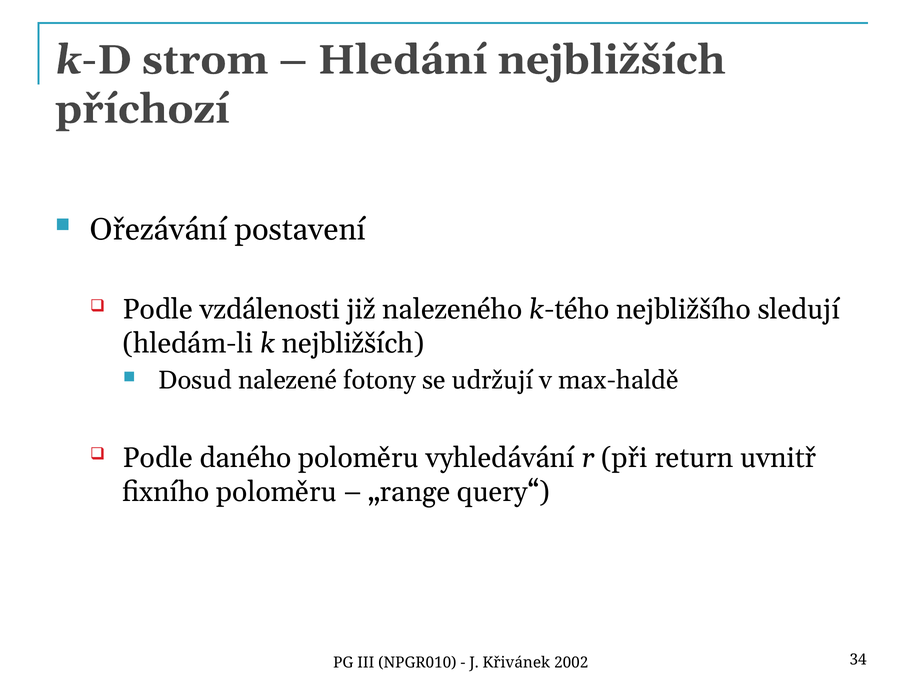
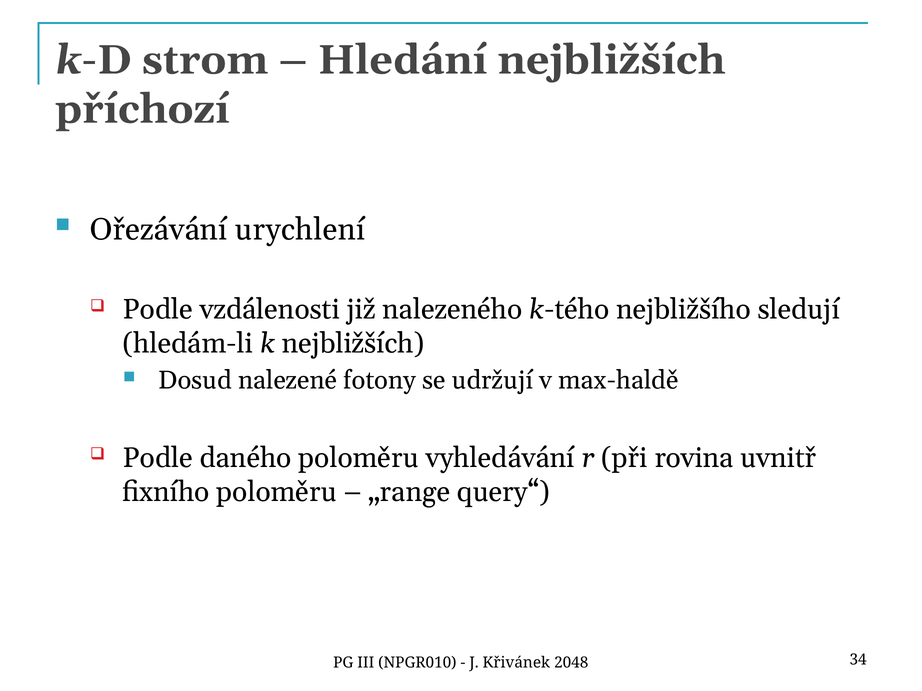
postavení: postavení -> urychlení
return: return -> rovina
2002: 2002 -> 2048
